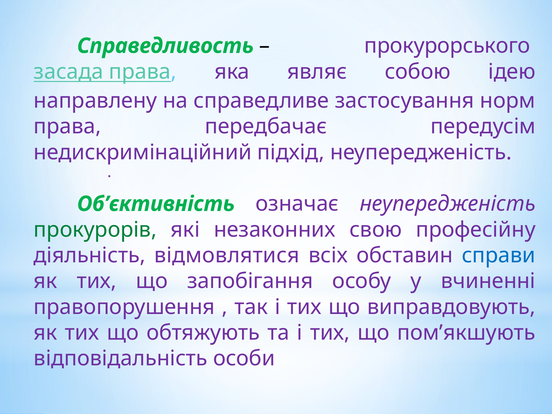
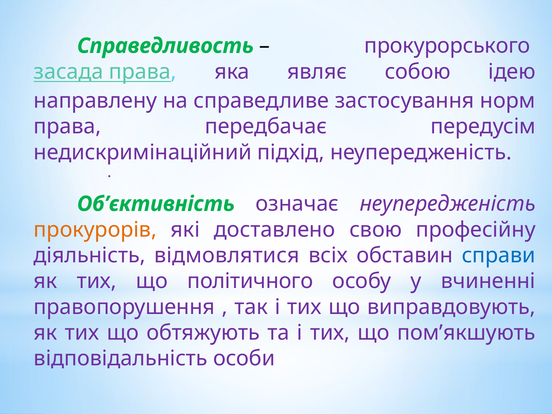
прокурорів colour: green -> orange
незаконних: незаконних -> доставлено
запобігання: запобігання -> політичного
